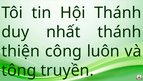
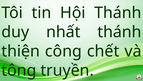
luôn: luôn -> chết
